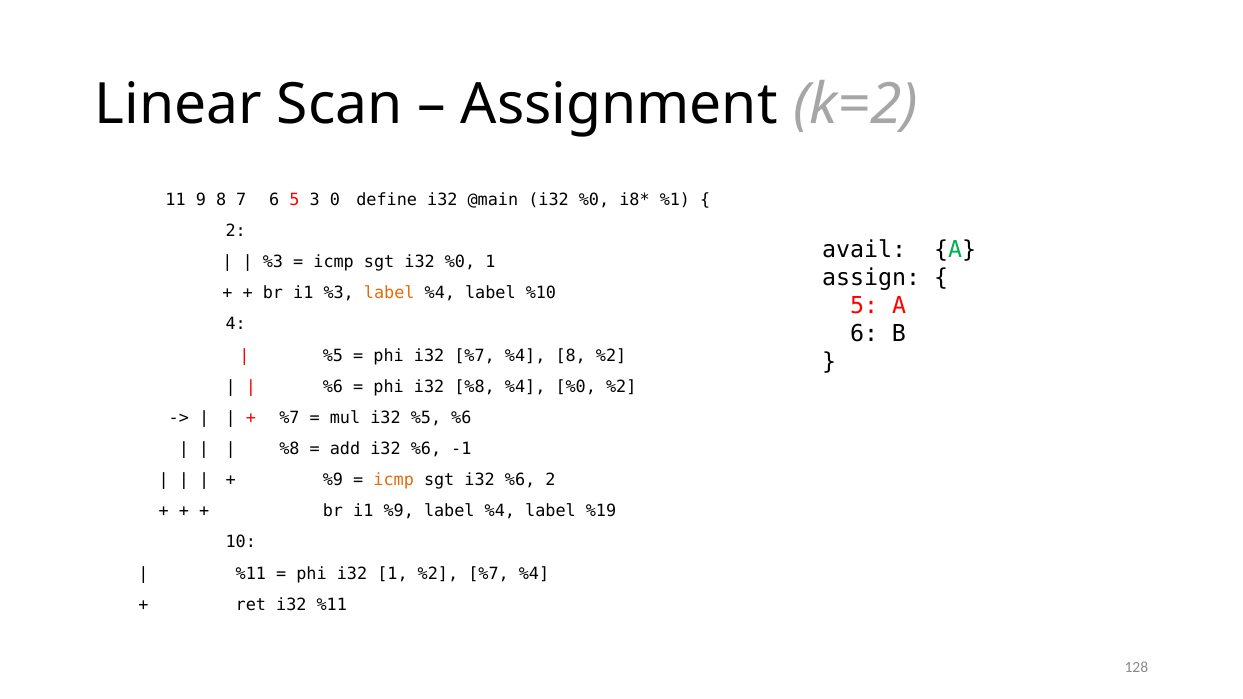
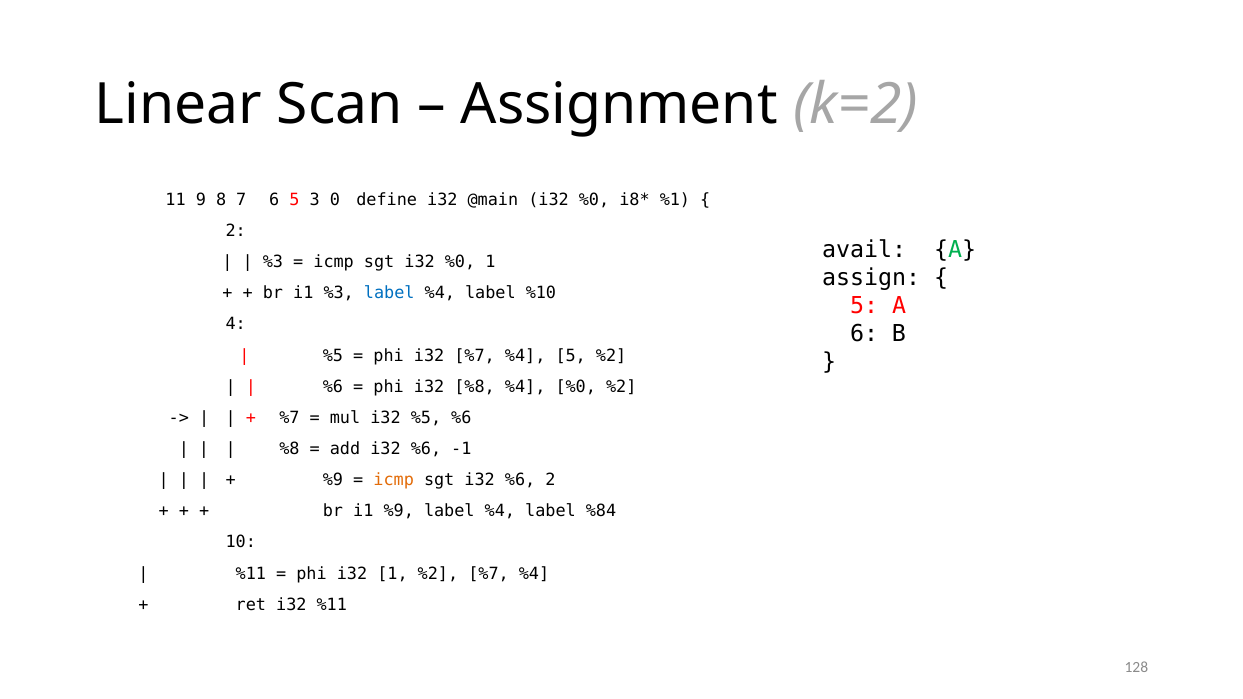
label at (389, 293) colour: orange -> blue
%4 8: 8 -> 5
%19: %19 -> %84
